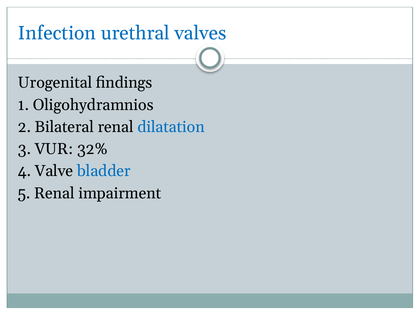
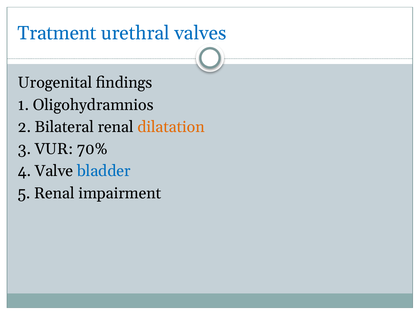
Infection: Infection -> Tratment
dilatation colour: blue -> orange
32%: 32% -> 70%
